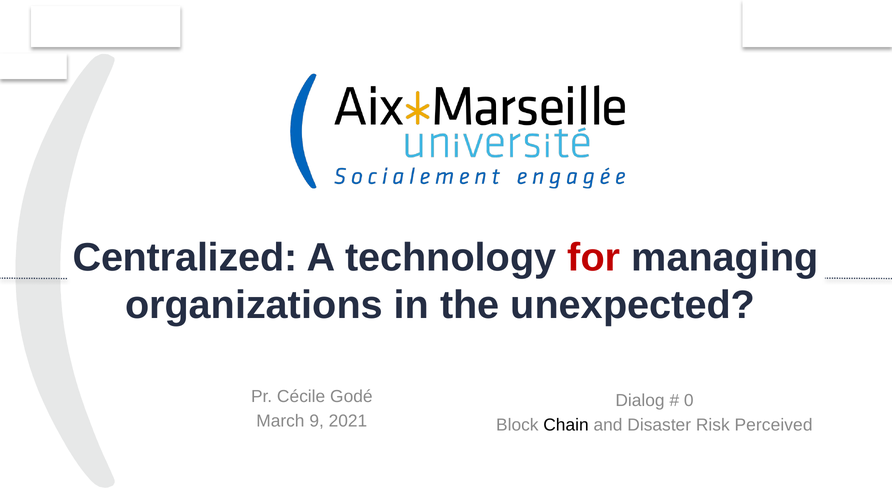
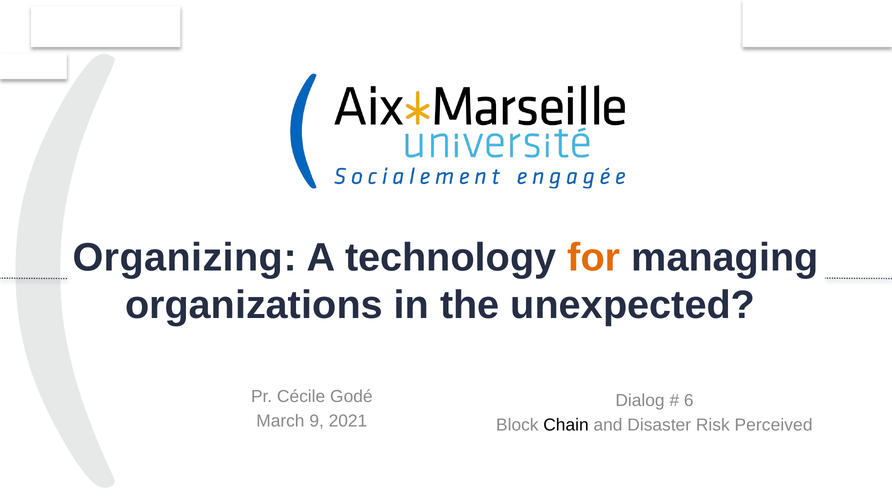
Centralized: Centralized -> Organizing
for colour: red -> orange
0: 0 -> 6
